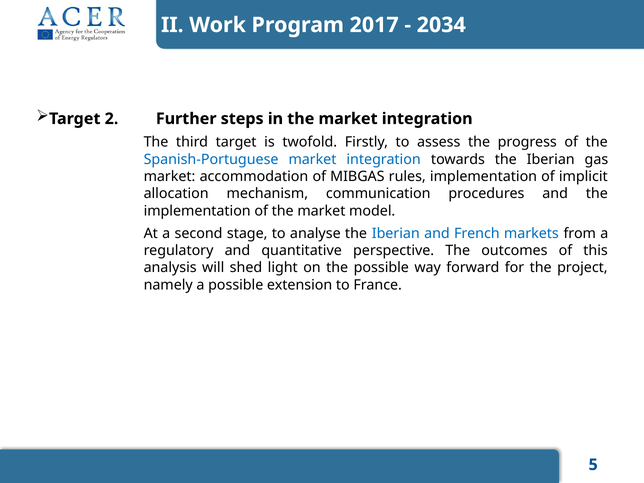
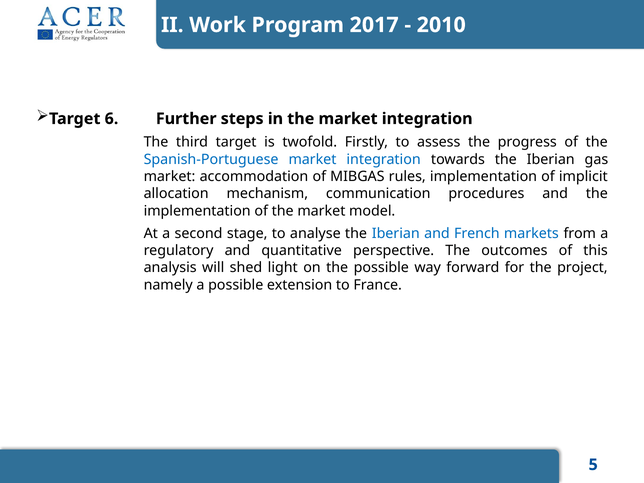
2034: 2034 -> 2010
2: 2 -> 6
